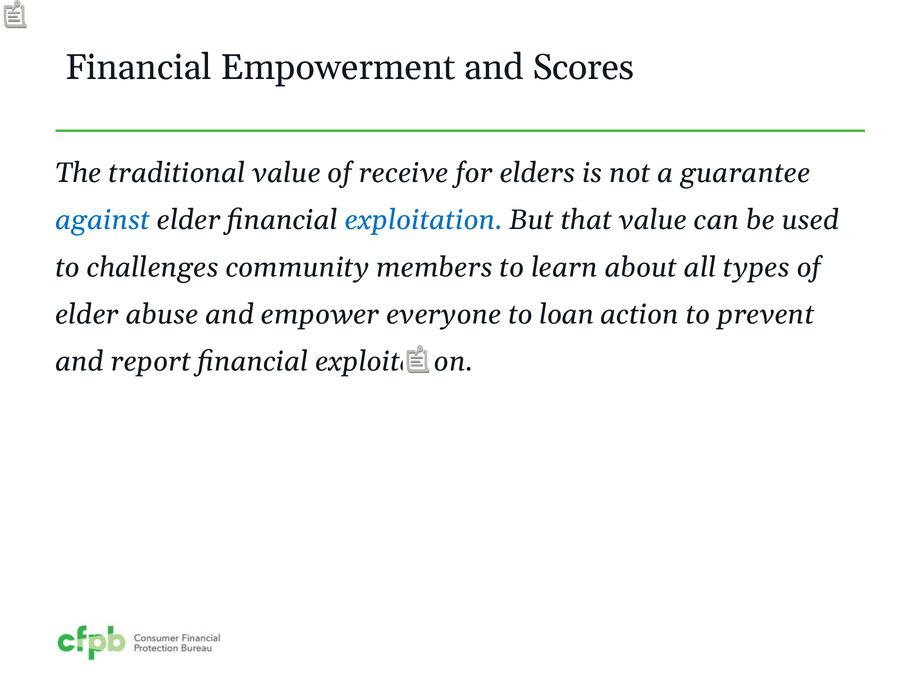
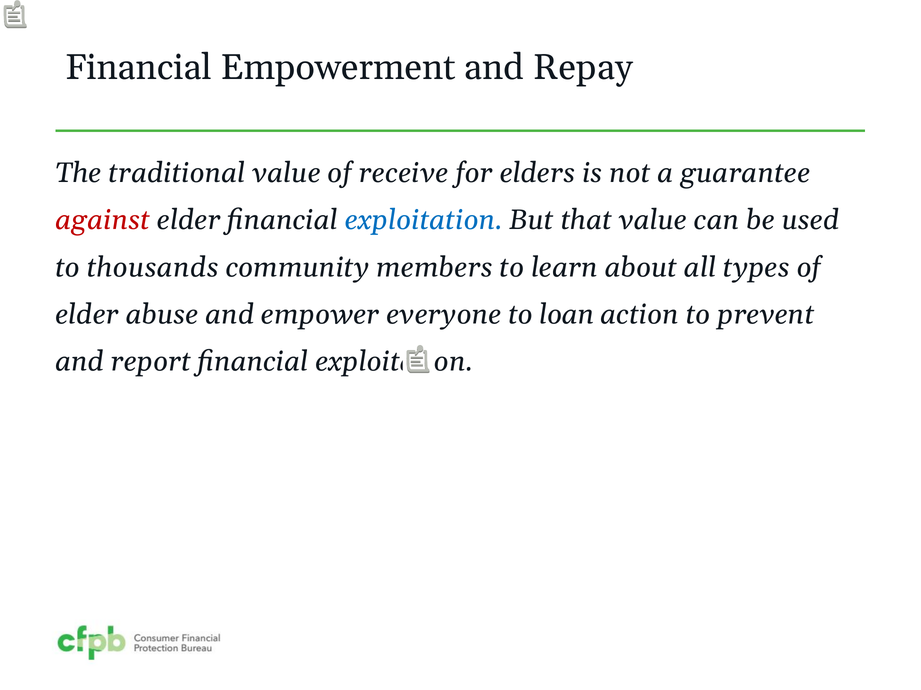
Scores: Scores -> Repay
against colour: blue -> red
challenges: challenges -> thousands
